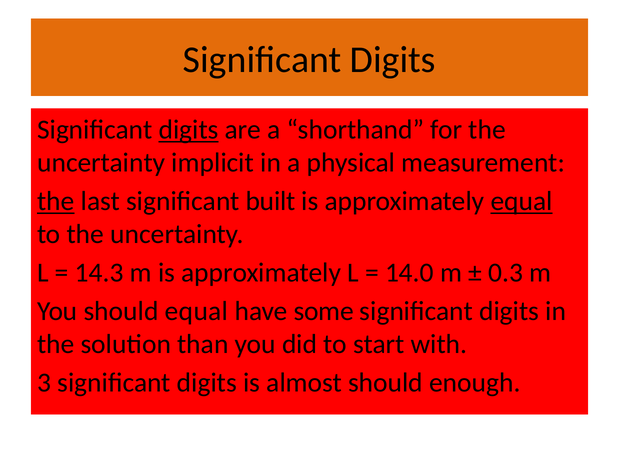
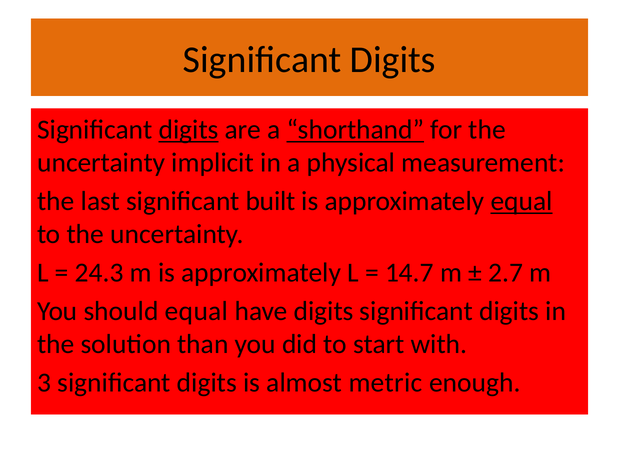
shorthand underline: none -> present
the at (56, 201) underline: present -> none
14.3: 14.3 -> 24.3
14.0: 14.0 -> 14.7
0.3: 0.3 -> 2.7
have some: some -> digits
almost should: should -> metric
